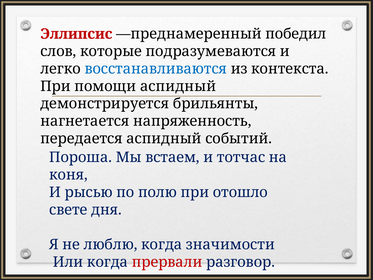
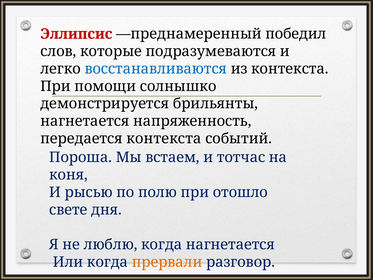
помощи аспидный: аспидный -> солнышко
передается аспидный: аспидный -> контекста
когда значимости: значимости -> нагнетается
прервали colour: red -> orange
